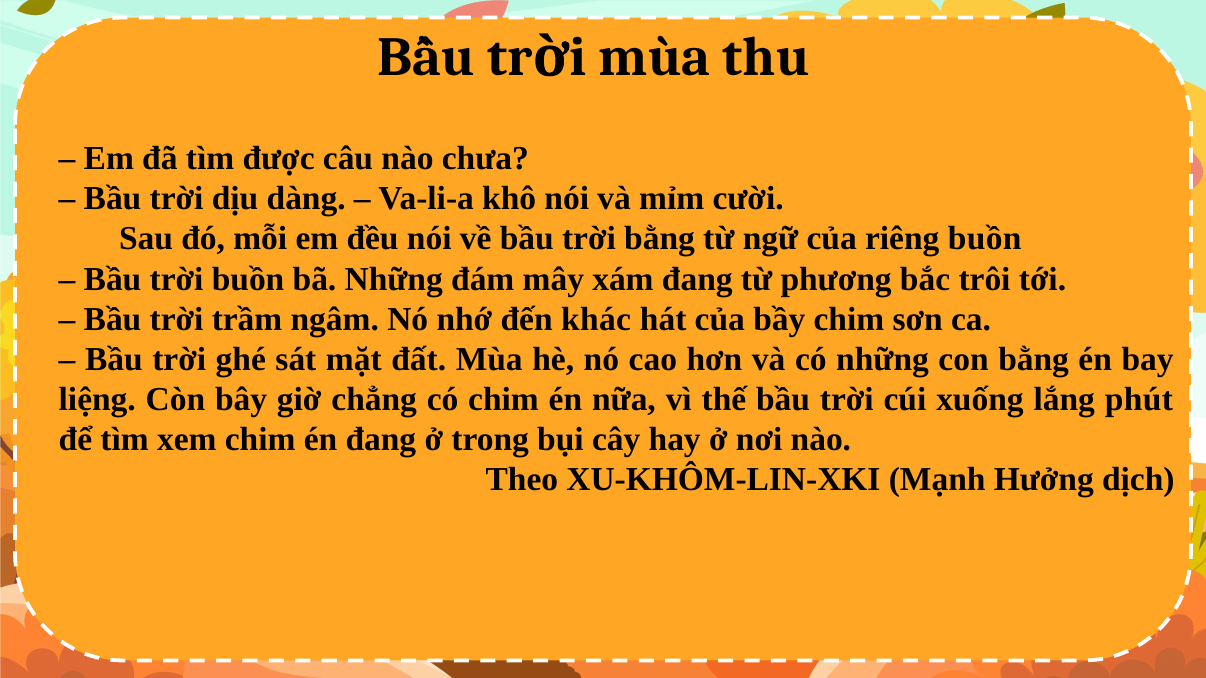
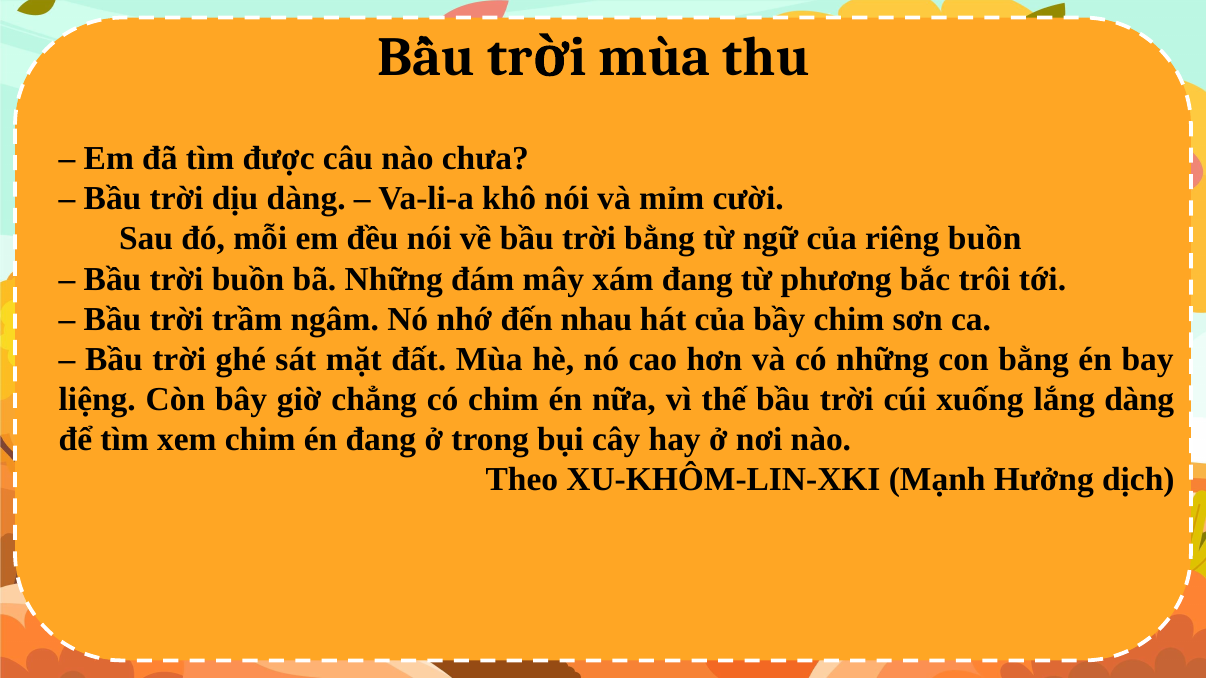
khác: khác -> nhau
lắng phút: phút -> dàng
